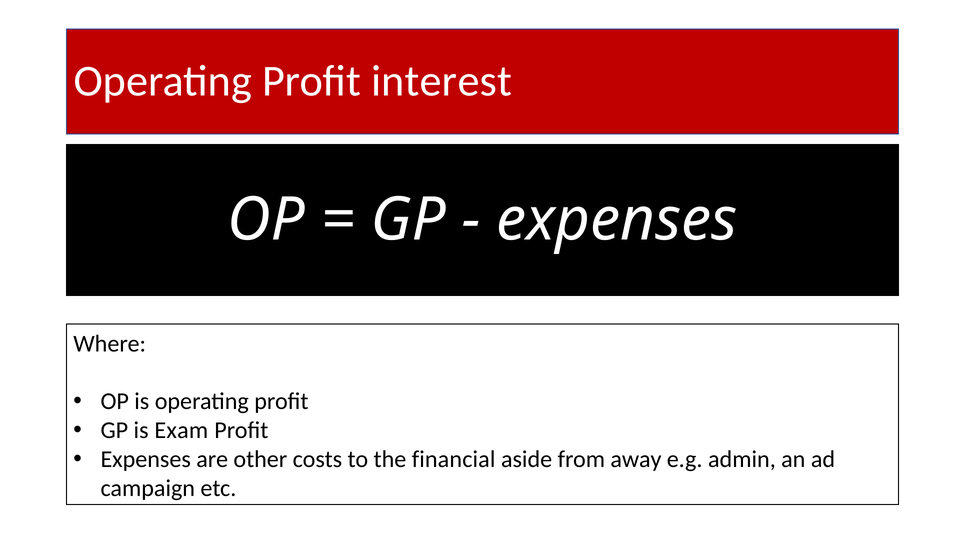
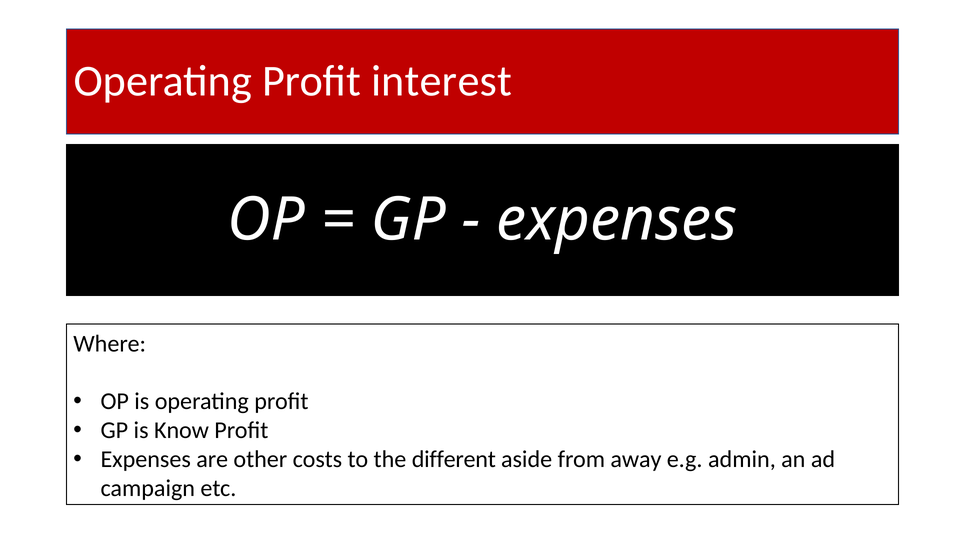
Exam: Exam -> Know
financial: financial -> different
